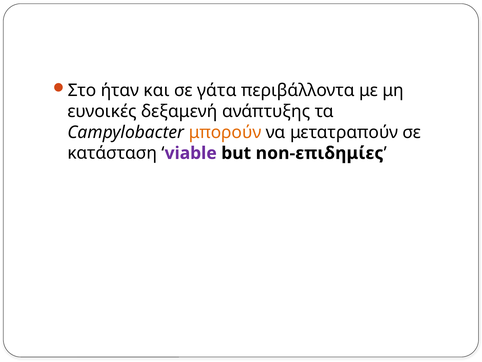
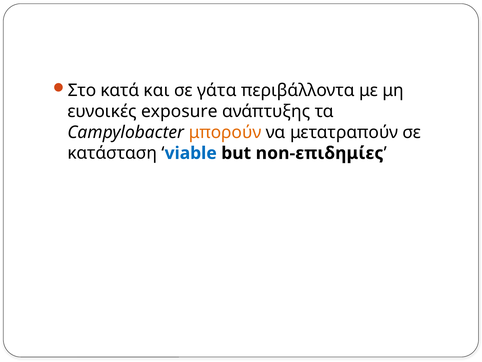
ήταν: ήταν -> κατά
δεξαμενή: δεξαμενή -> exposure
viable colour: purple -> blue
